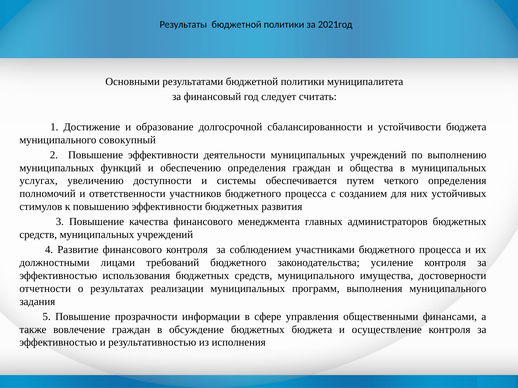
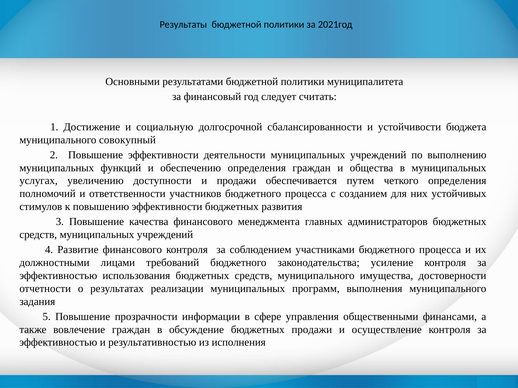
образование: образование -> социальную
и системы: системы -> продажи
бюджетных бюджета: бюджета -> продажи
